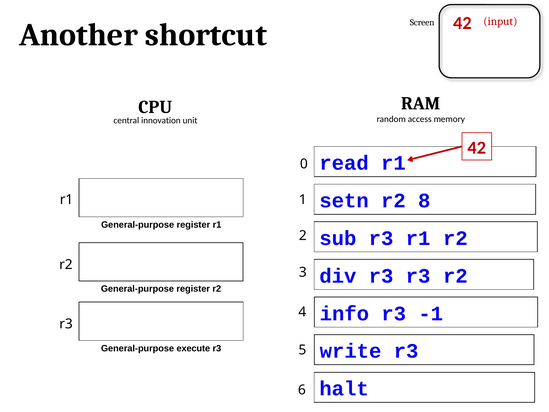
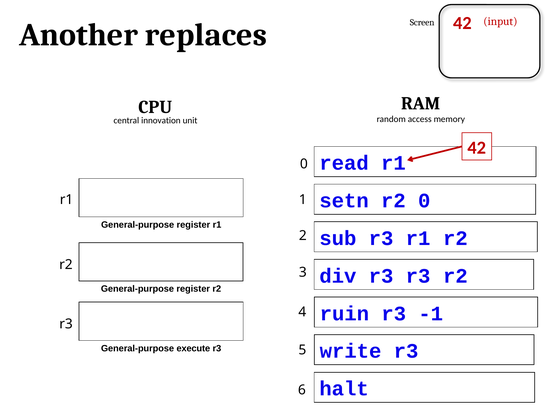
shortcut: shortcut -> replaces
setn r2 8: 8 -> 0
info: info -> ruin
